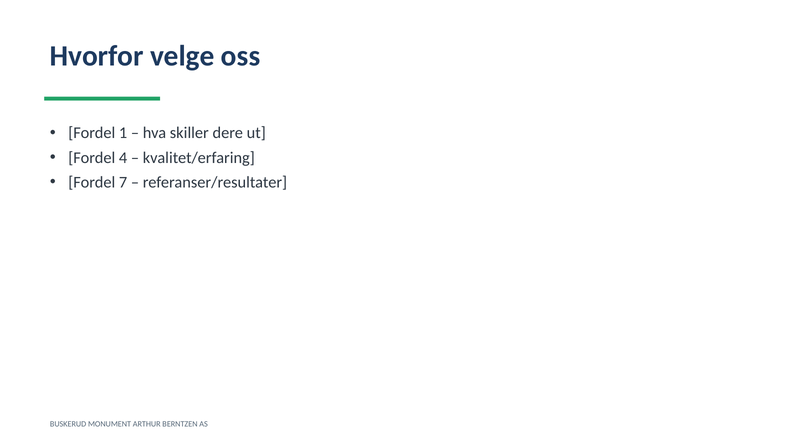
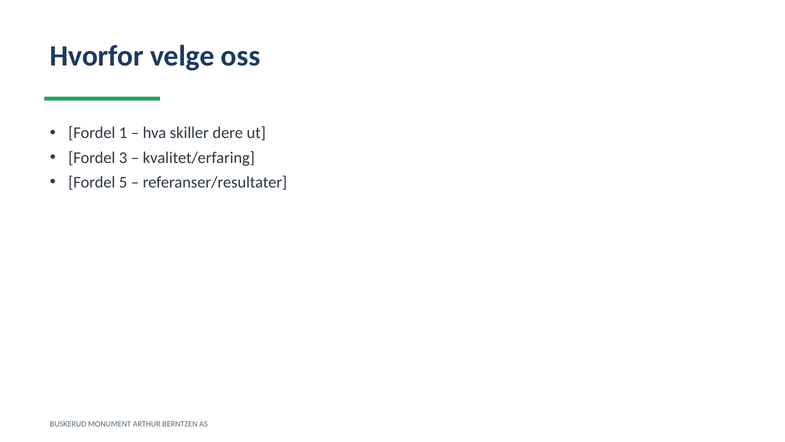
4: 4 -> 3
7: 7 -> 5
